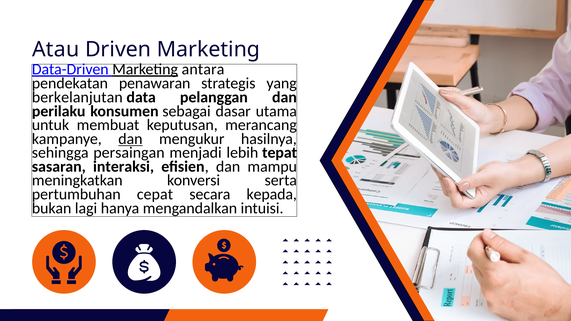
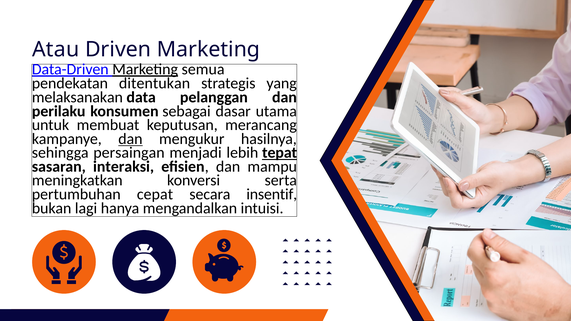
antara: antara -> semua
penawaran: penawaran -> ditentukan
berkelanjutan: berkelanjutan -> melaksanakan
tepat underline: none -> present
kepada: kepada -> insentif
